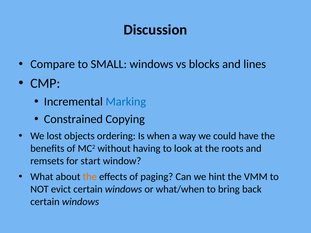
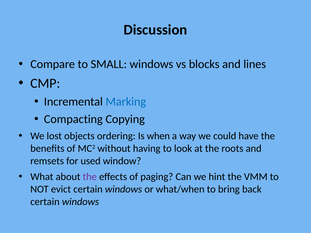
Constrained: Constrained -> Compacting
start: start -> used
the at (90, 177) colour: orange -> purple
